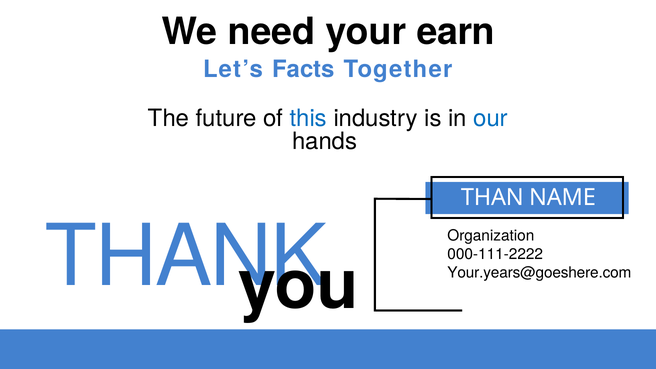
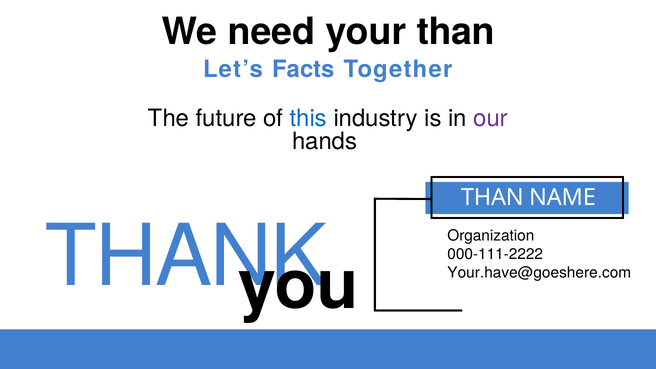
your earn: earn -> than
our colour: blue -> purple
Your.years@goeshere.com: Your.years@goeshere.com -> Your.have@goeshere.com
